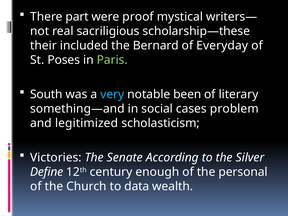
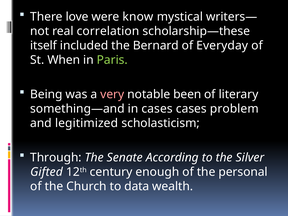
part: part -> love
proof: proof -> know
sacriligious: sacriligious -> correlation
their: their -> itself
Poses: Poses -> When
South: South -> Being
very colour: light blue -> pink
in social: social -> cases
Victories: Victories -> Through
Define: Define -> Gifted
